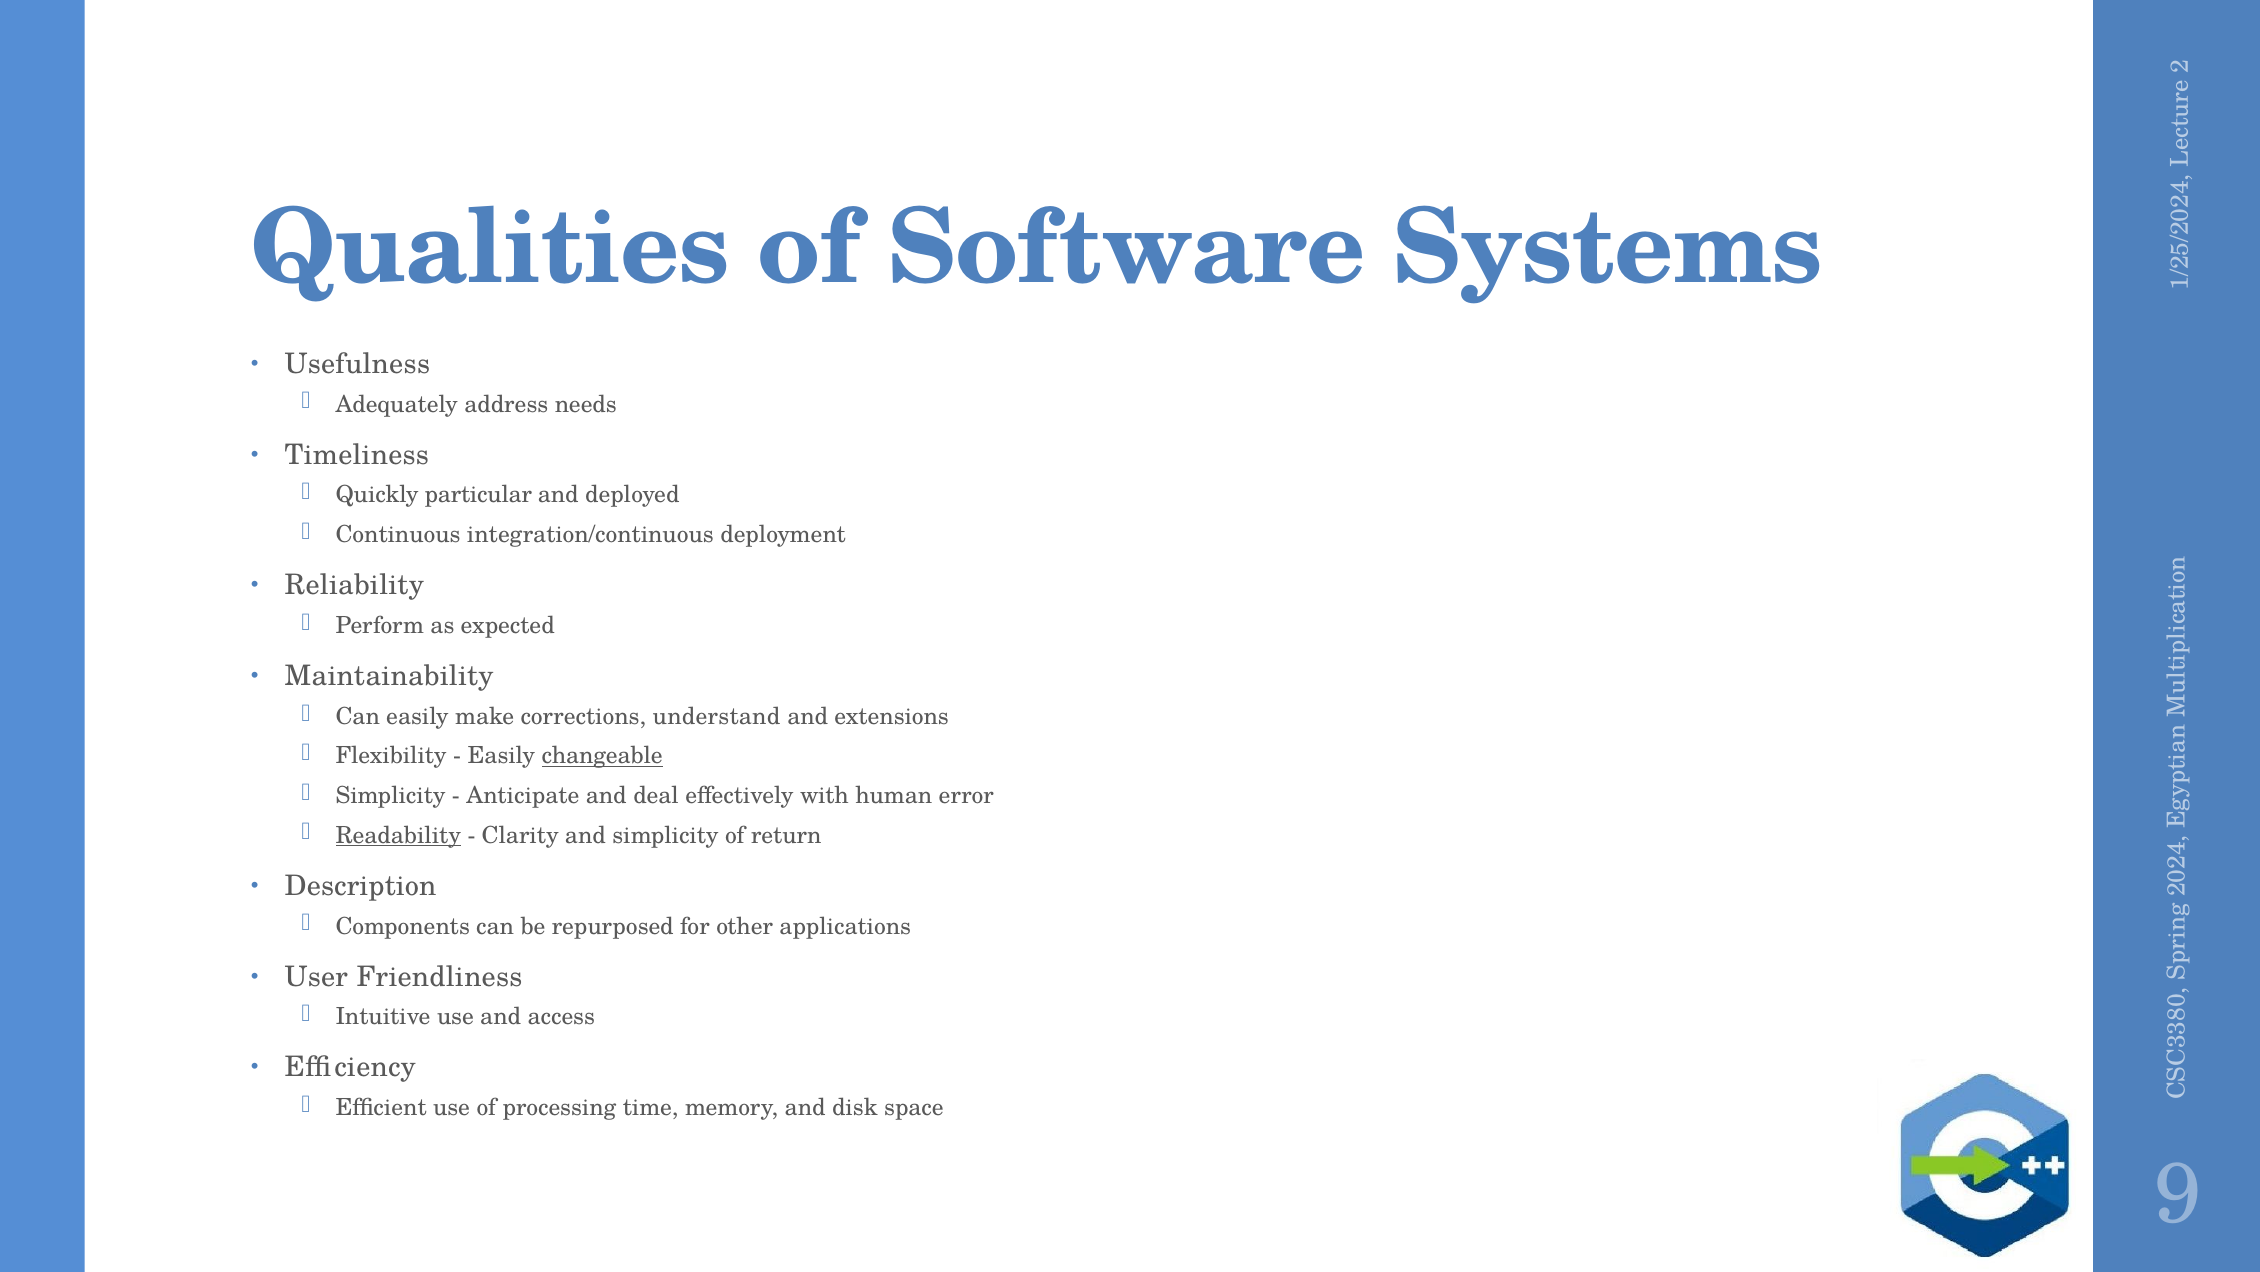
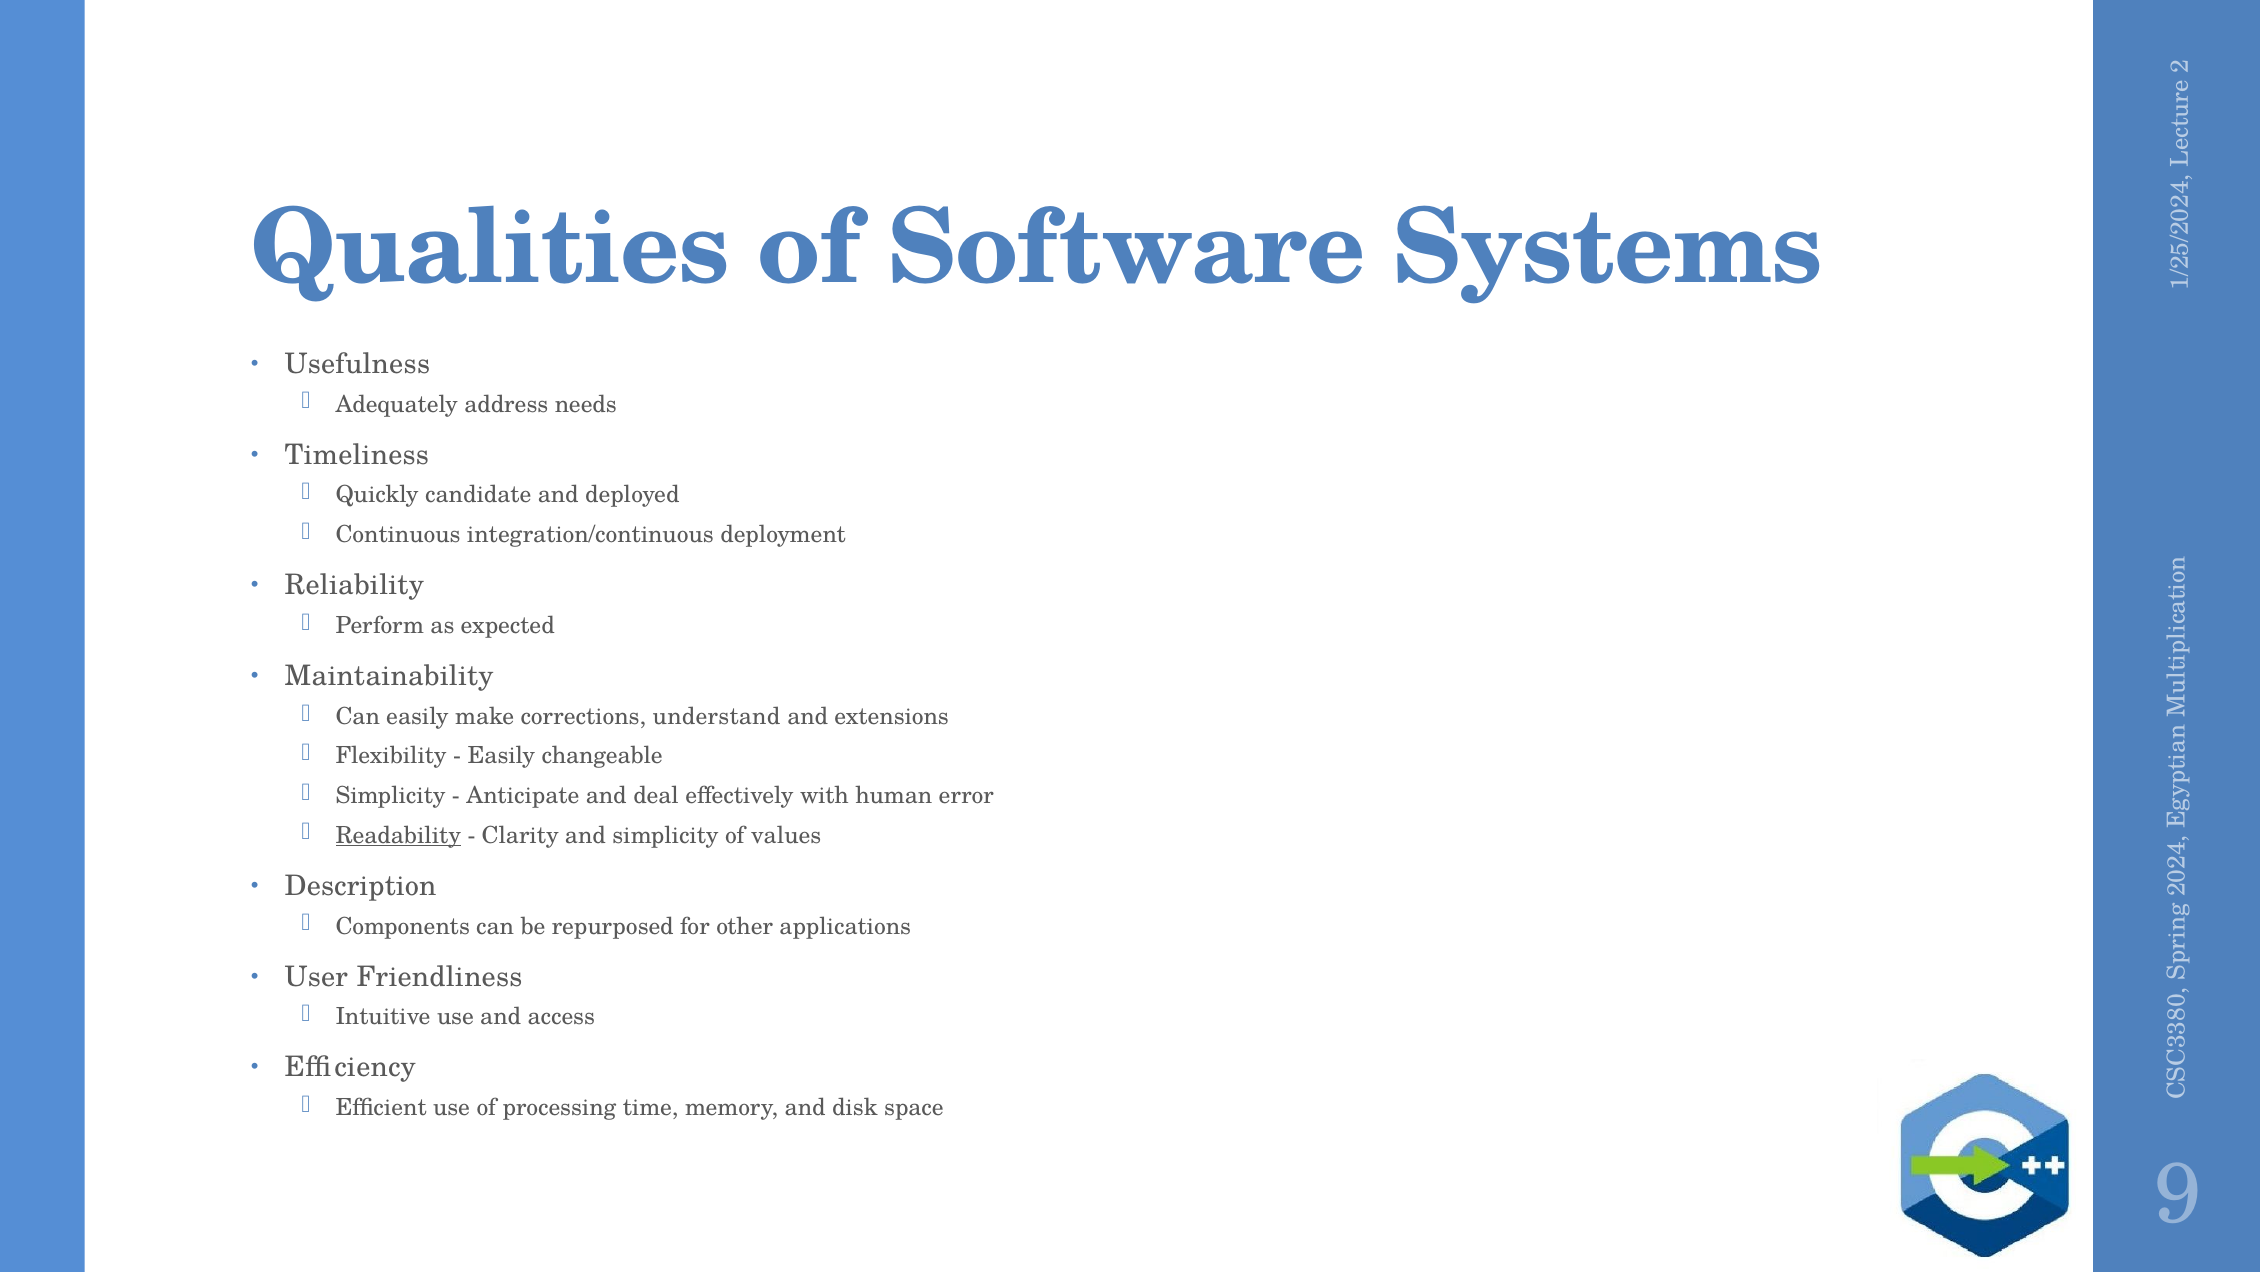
particular: particular -> candidate
changeable underline: present -> none
return: return -> values
